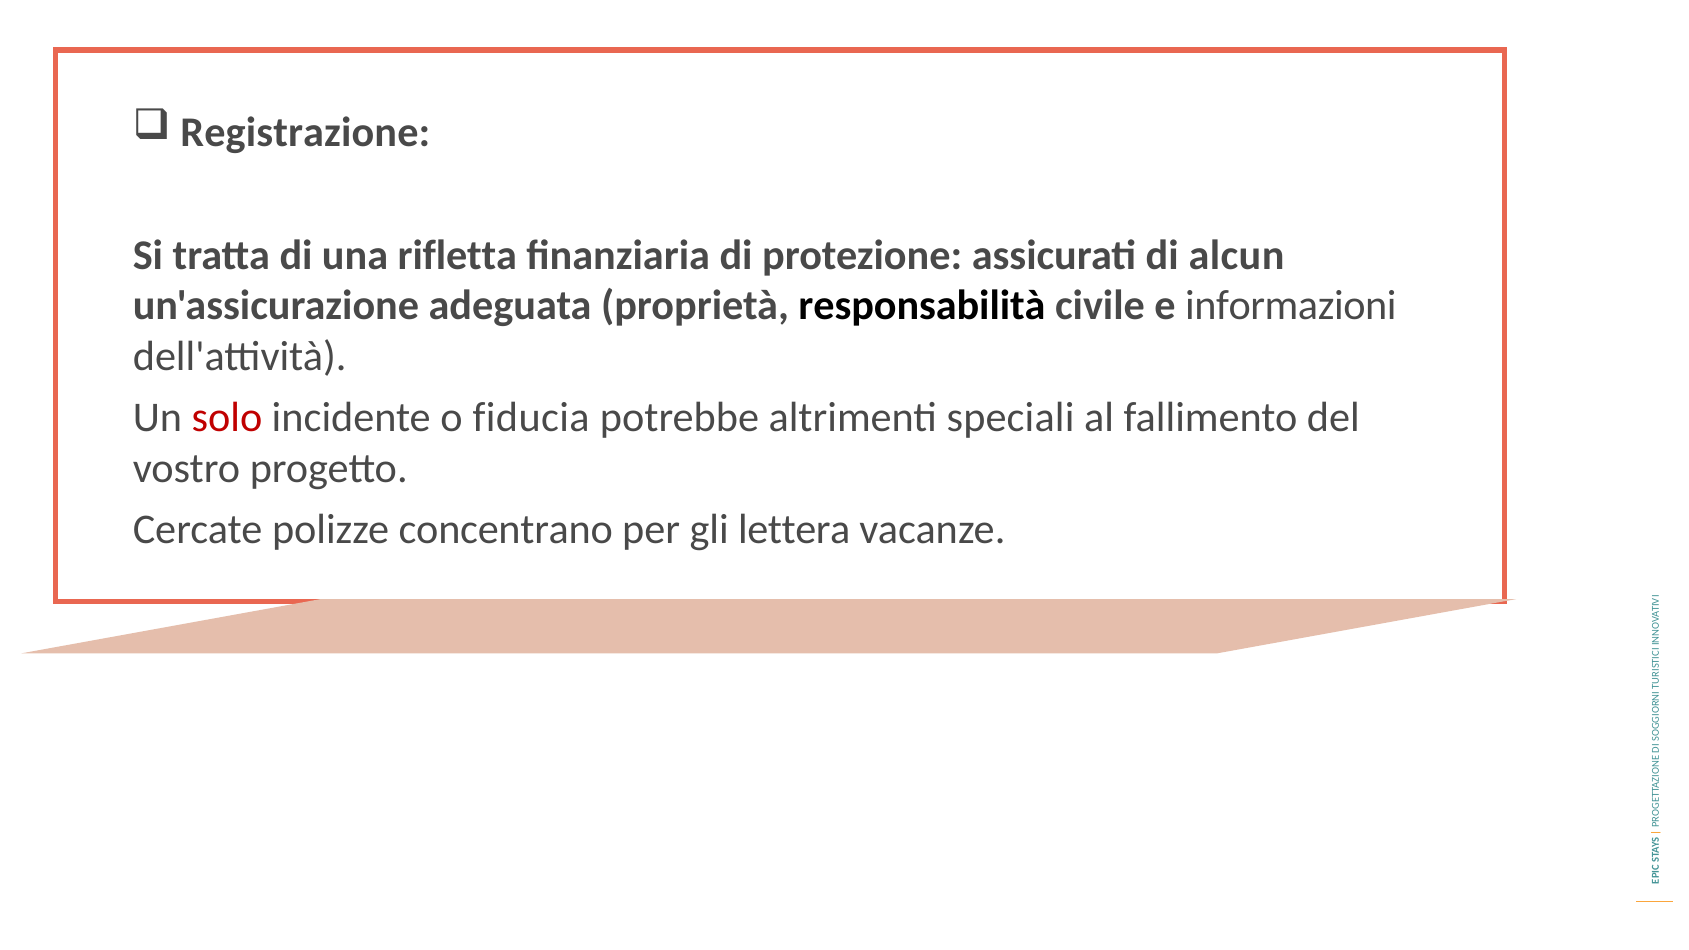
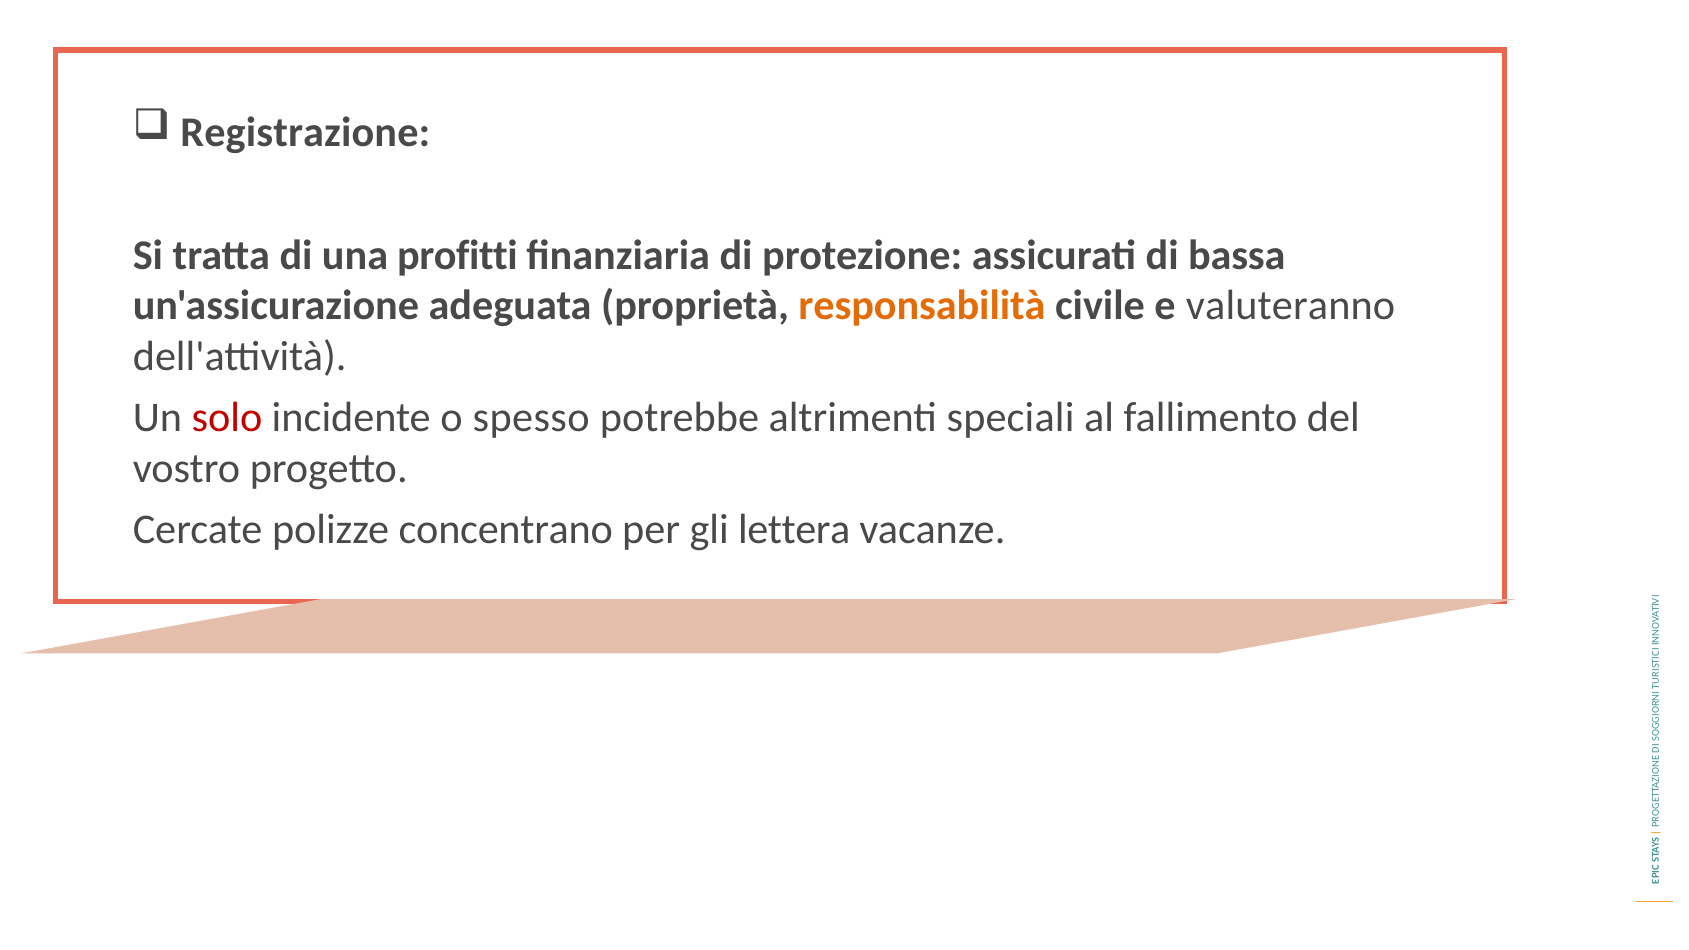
rifletta: rifletta -> profitti
alcun: alcun -> bassa
responsabilità colour: black -> orange
informazioni: informazioni -> valuteranno
fiducia: fiducia -> spesso
